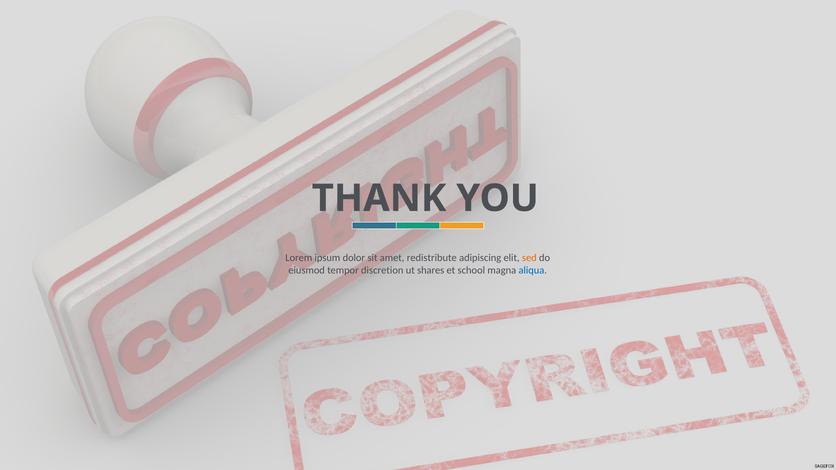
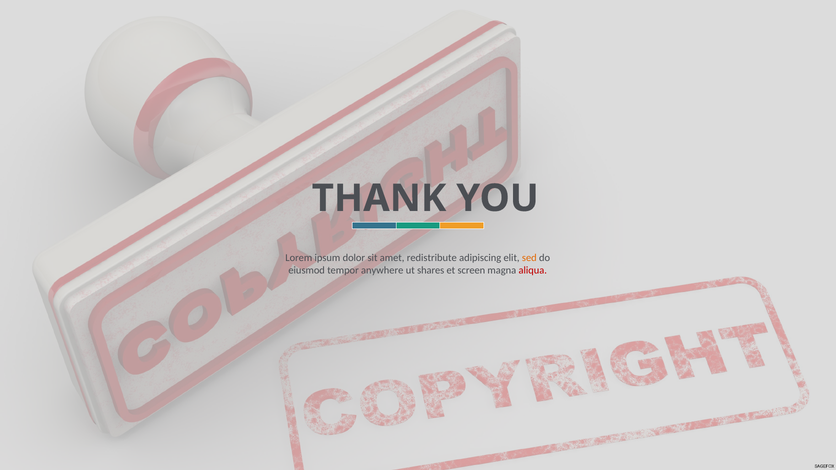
discretion: discretion -> anywhere
school: school -> screen
aliqua colour: blue -> red
